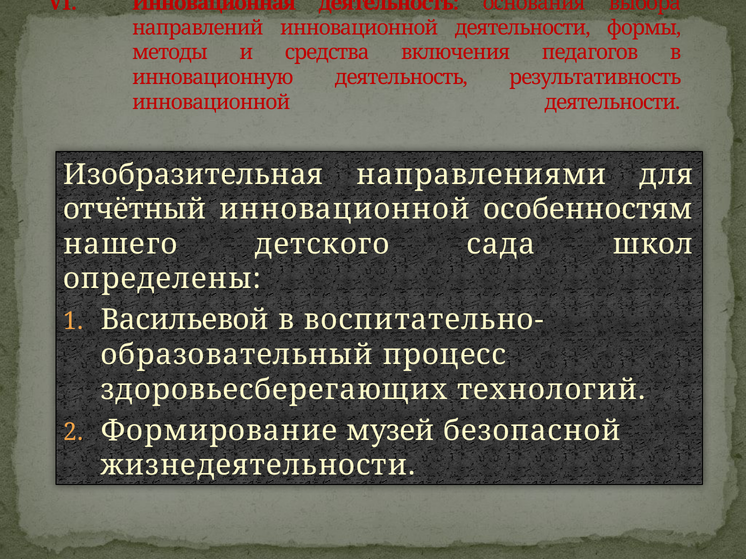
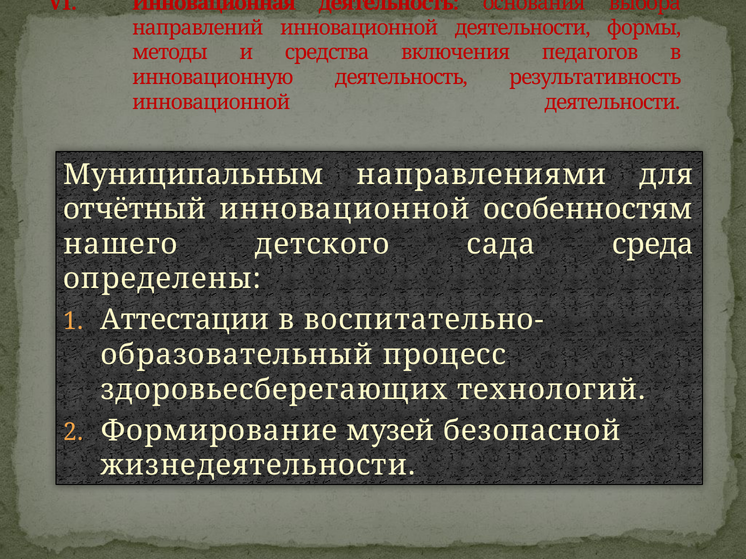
Изобразительная: Изобразительная -> Муниципальным
школ: школ -> среда
Васильевой: Васильевой -> Аттестации
